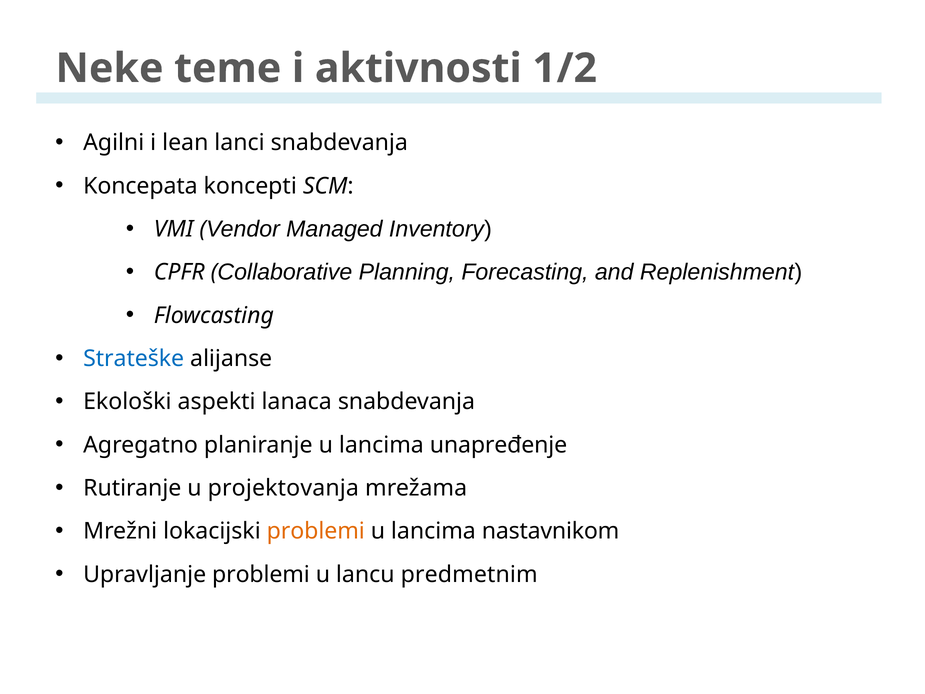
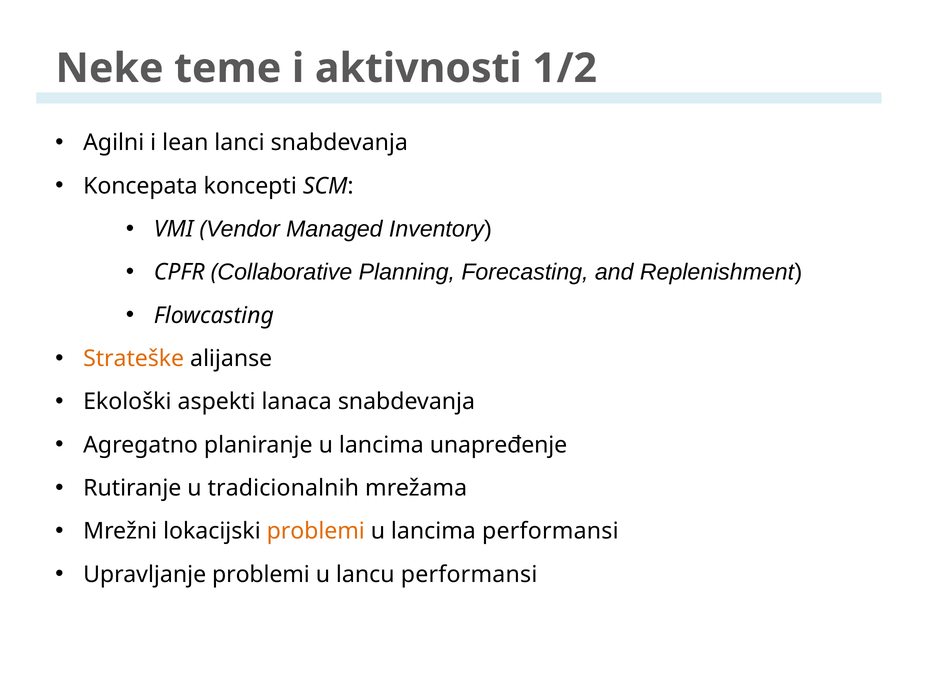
Strateške colour: blue -> orange
projektovanja: projektovanja -> tradicionalnih
lancima nastavnikom: nastavnikom -> performansi
lancu predmetnim: predmetnim -> performansi
